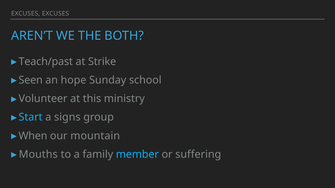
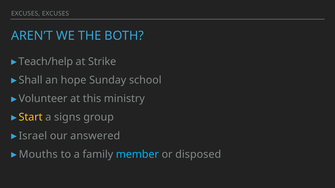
Teach/past: Teach/past -> Teach/help
Seen: Seen -> Shall
Start colour: light blue -> yellow
When: When -> Israel
mountain: mountain -> answered
suffering: suffering -> disposed
